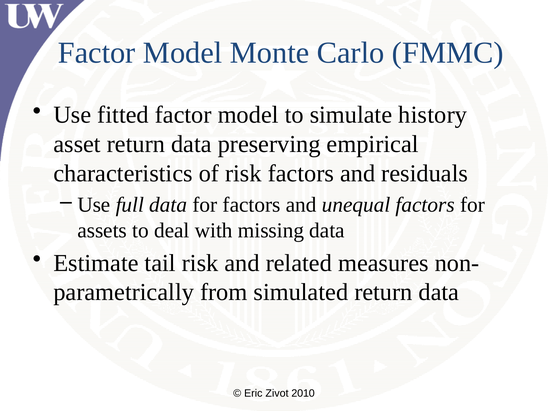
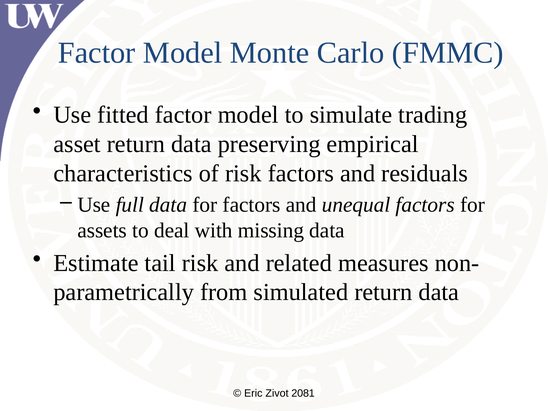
history: history -> trading
2010: 2010 -> 2081
